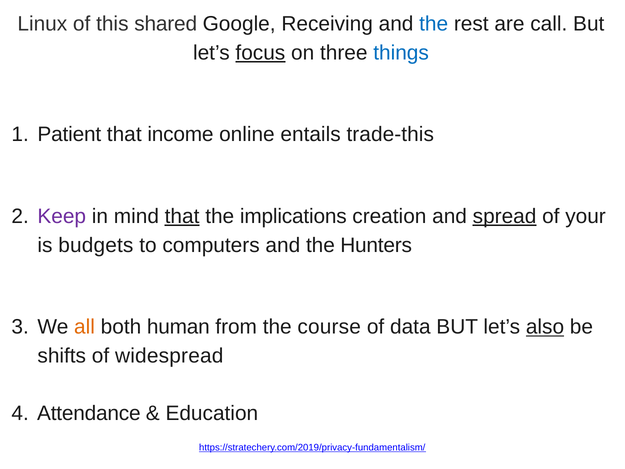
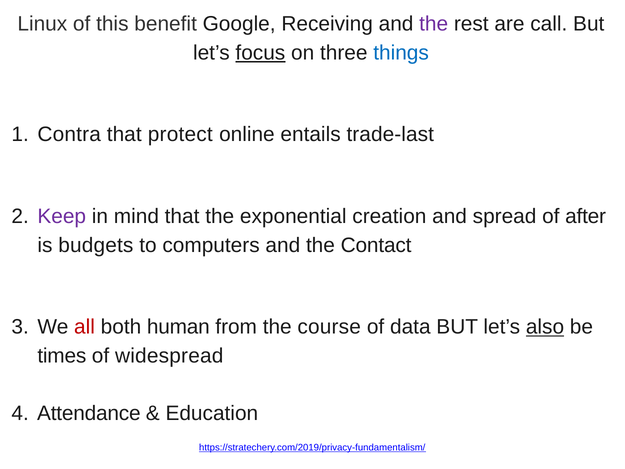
shared: shared -> benefit
the at (434, 24) colour: blue -> purple
Patient: Patient -> Contra
income: income -> protect
trade-this: trade-this -> trade-last
that at (182, 216) underline: present -> none
implications: implications -> exponential
spread underline: present -> none
your: your -> after
Hunters: Hunters -> Contact
all colour: orange -> red
shifts: shifts -> times
